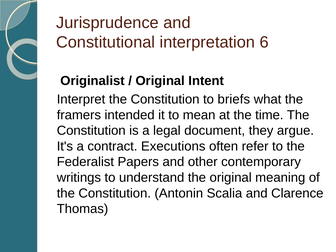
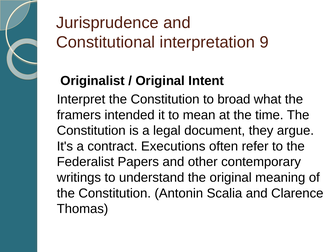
6: 6 -> 9
briefs: briefs -> broad
